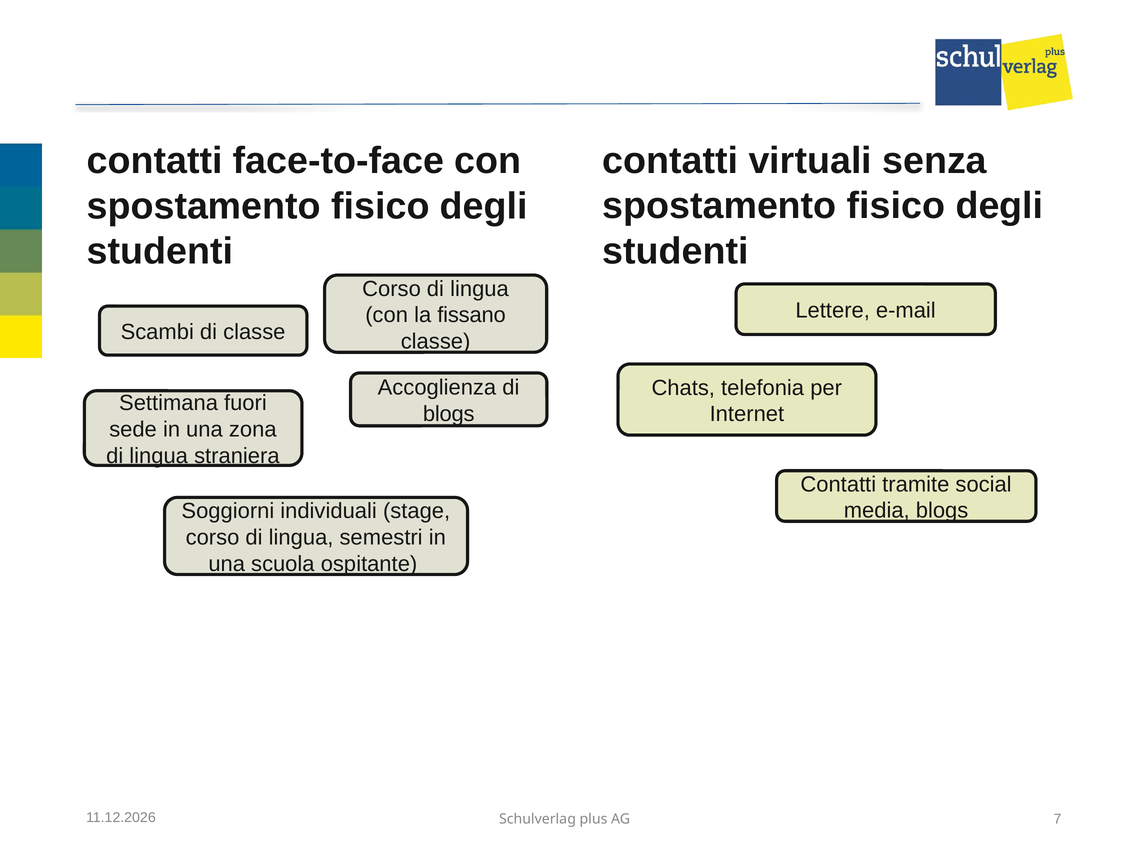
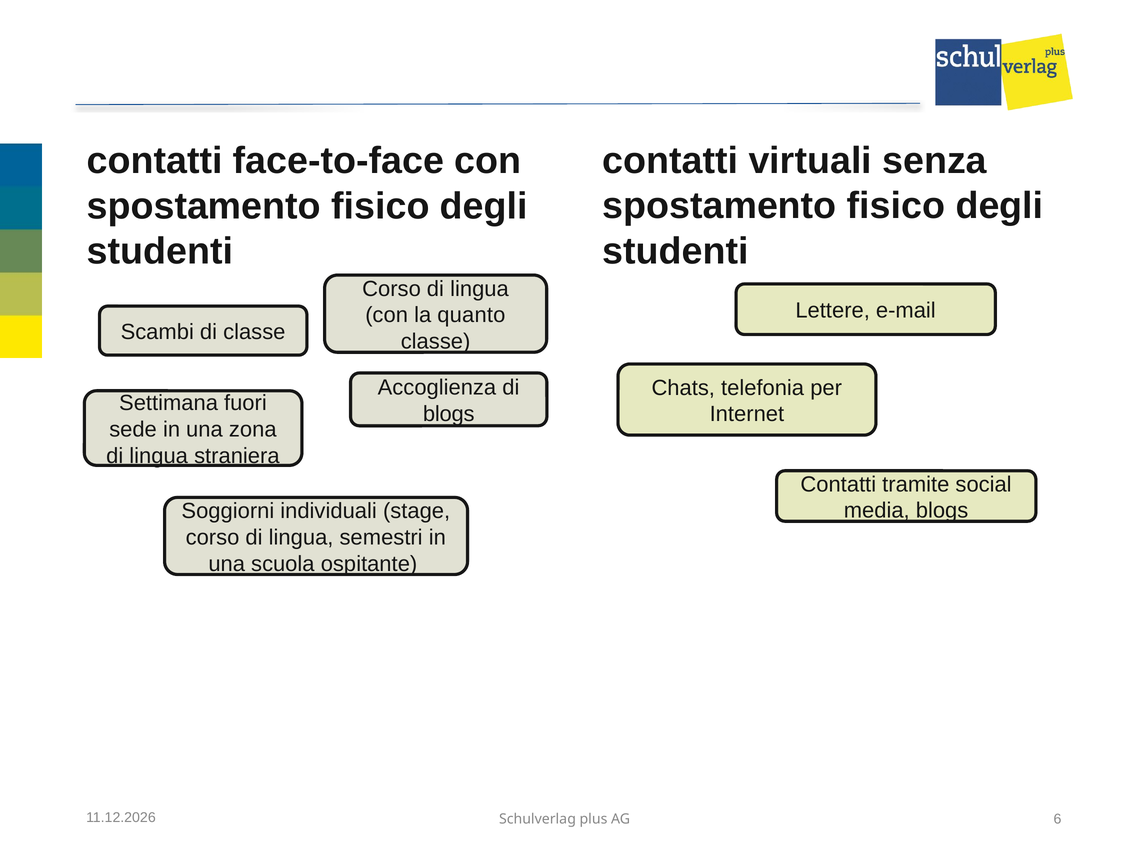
fissano: fissano -> quanto
7: 7 -> 6
